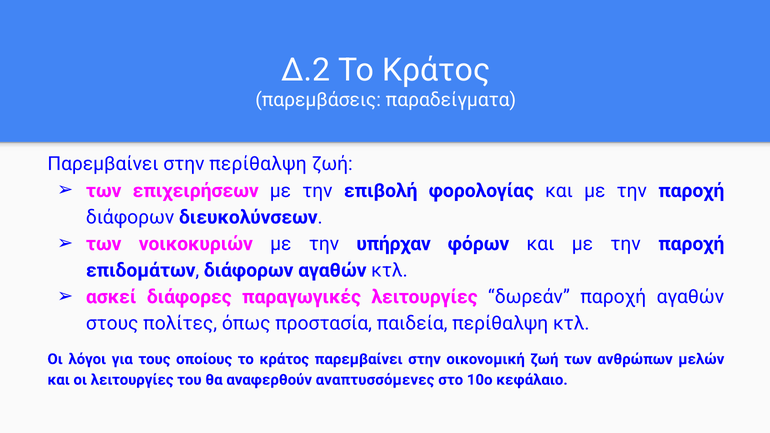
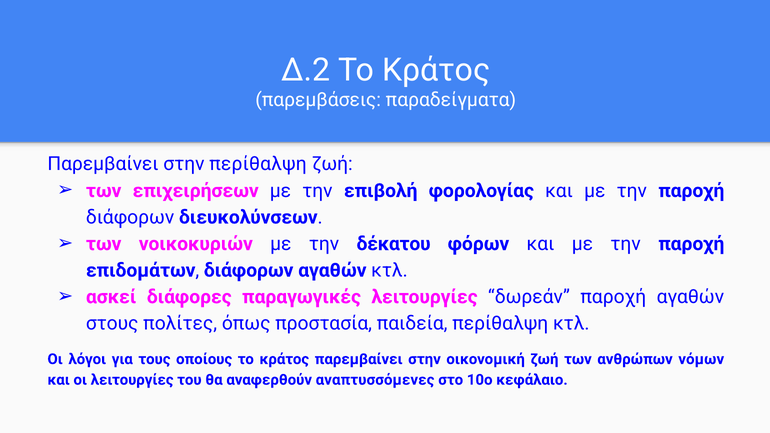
υπήρχαν: υπήρχαν -> δέκατου
μελών: μελών -> νόμων
